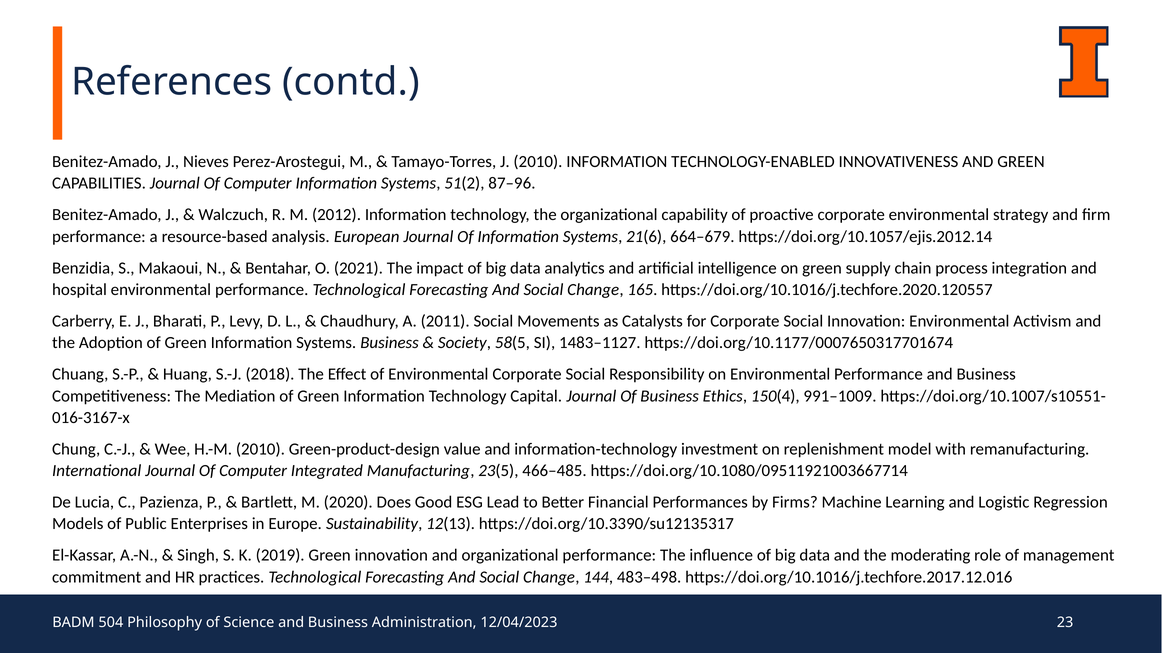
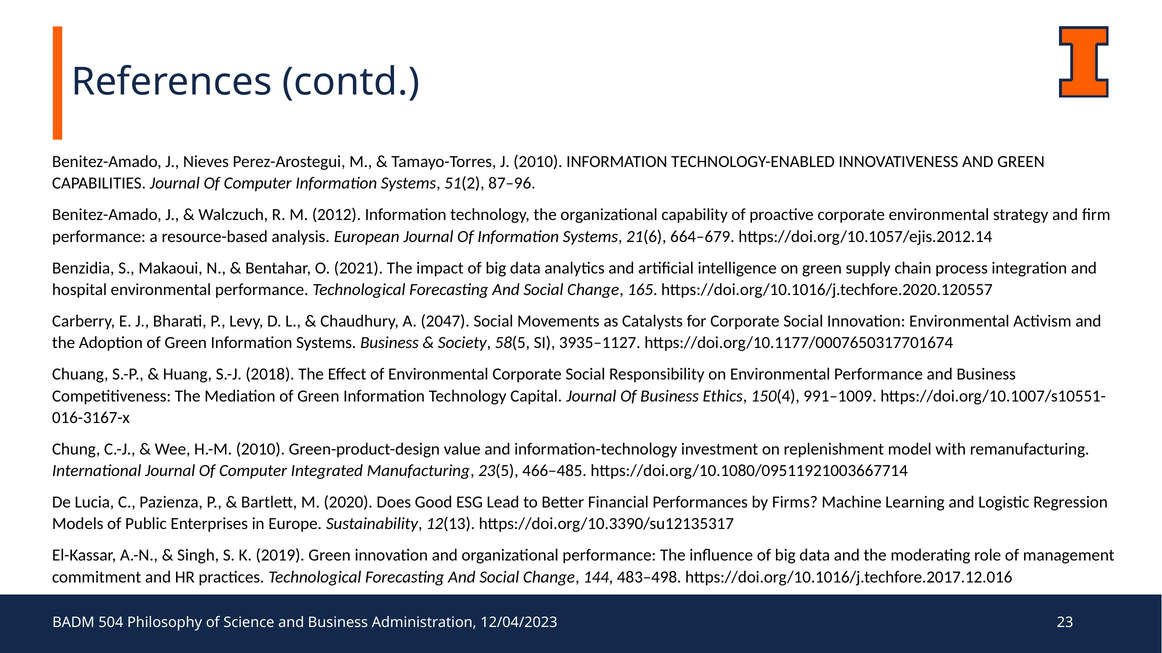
2011: 2011 -> 2047
1483–1127: 1483–1127 -> 3935–1127
